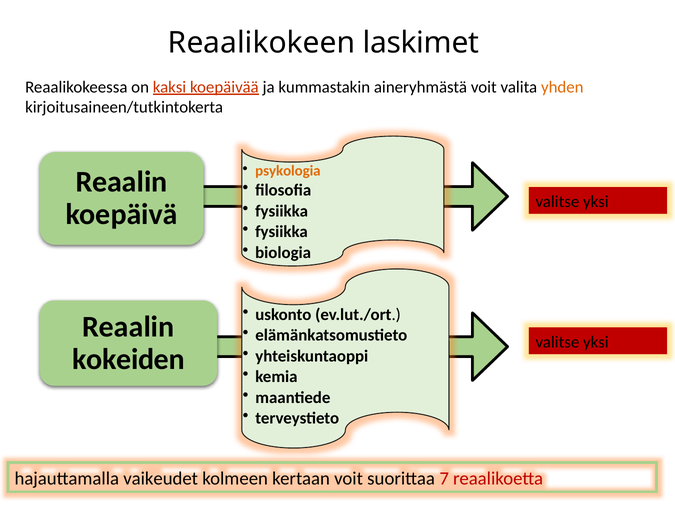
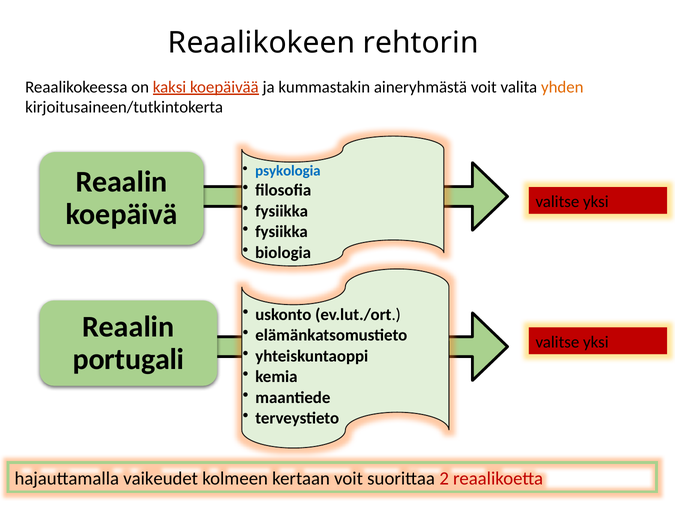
laskimet: laskimet -> rehtorin
psykologia colour: orange -> blue
kokeiden: kokeiden -> portugali
7: 7 -> 2
